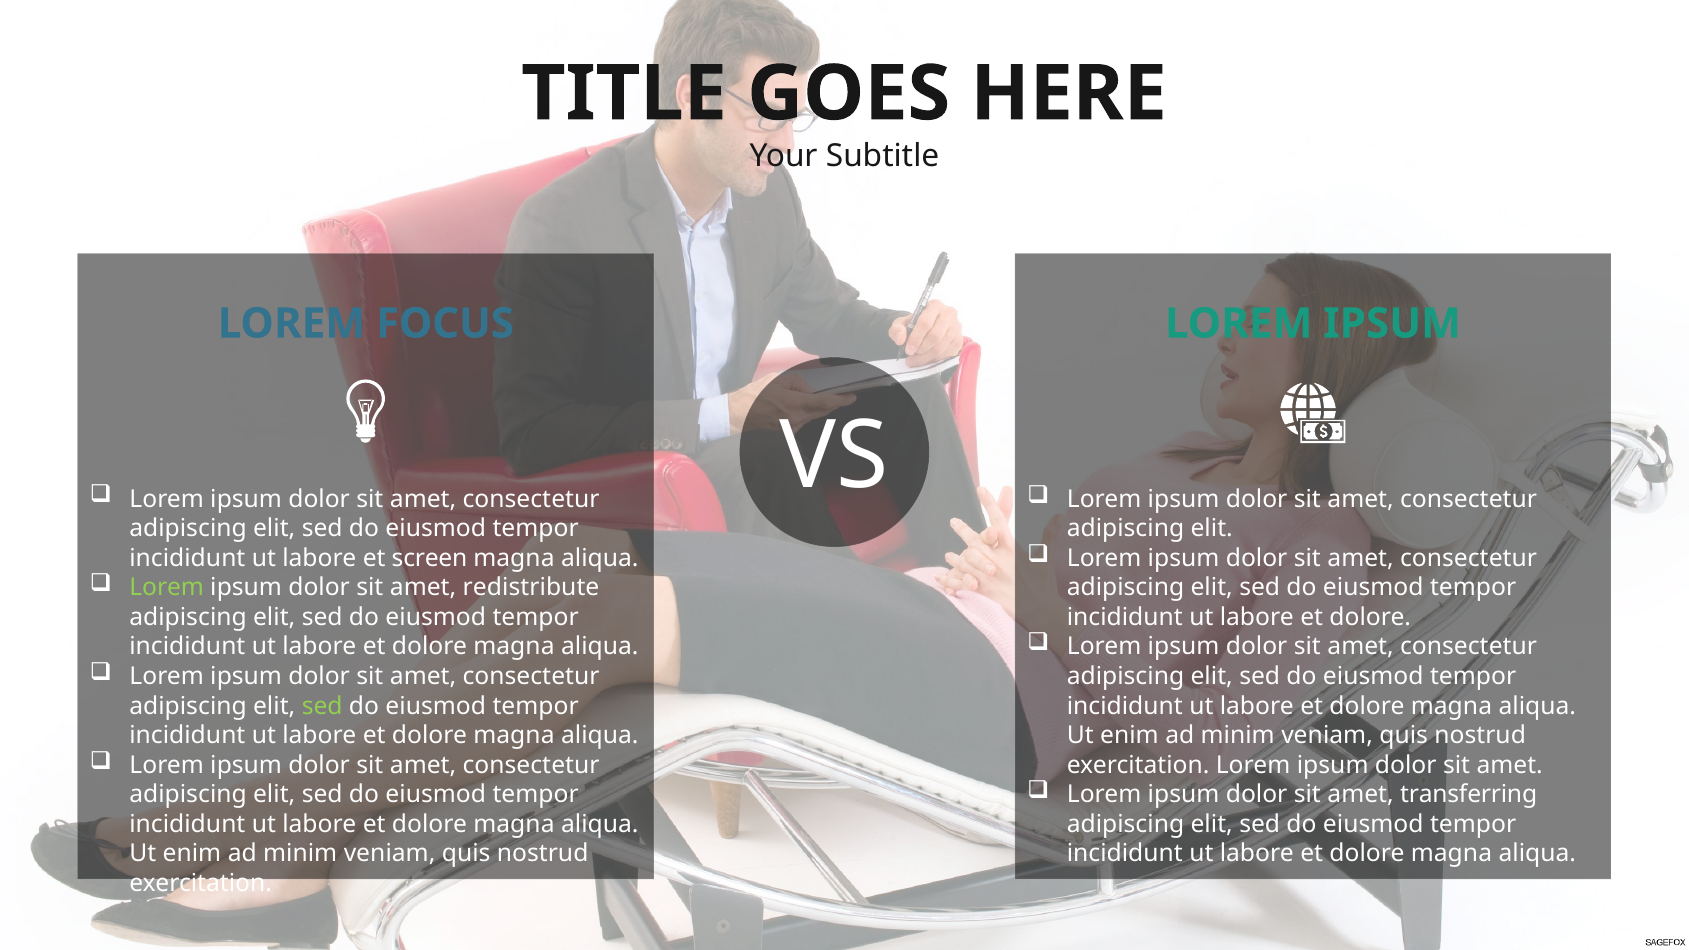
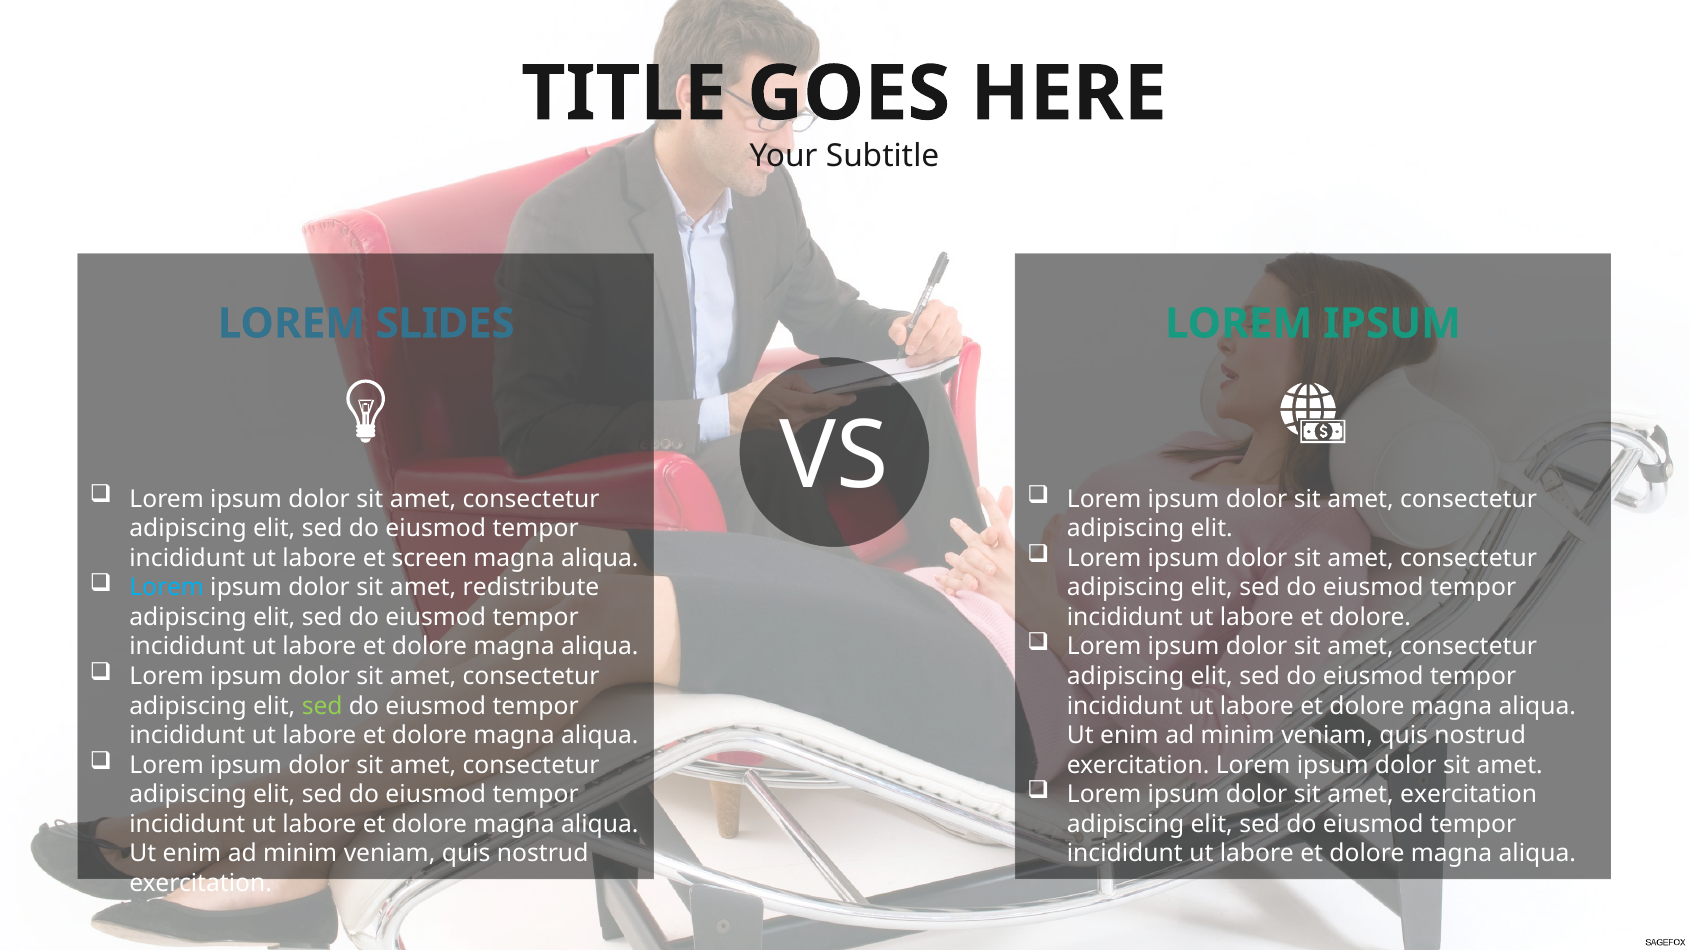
FOCUS: FOCUS -> SLIDES
Lorem at (167, 588) colour: light green -> light blue
amet transferring: transferring -> exercitation
